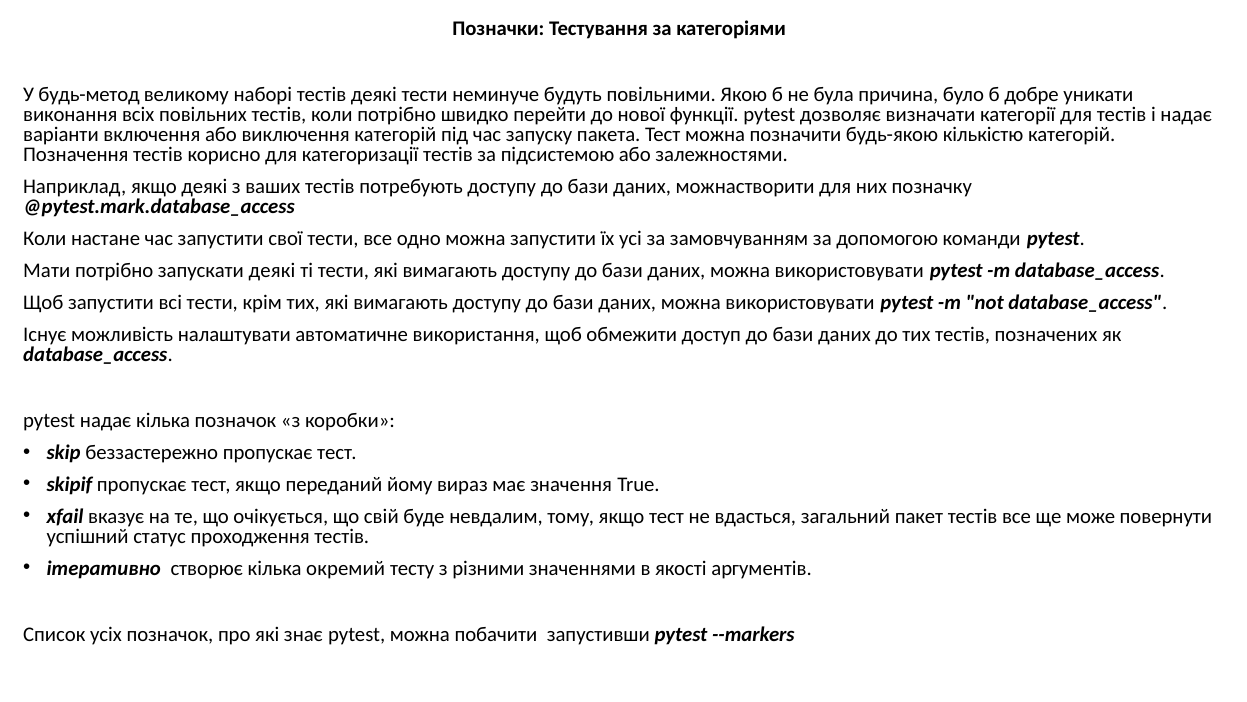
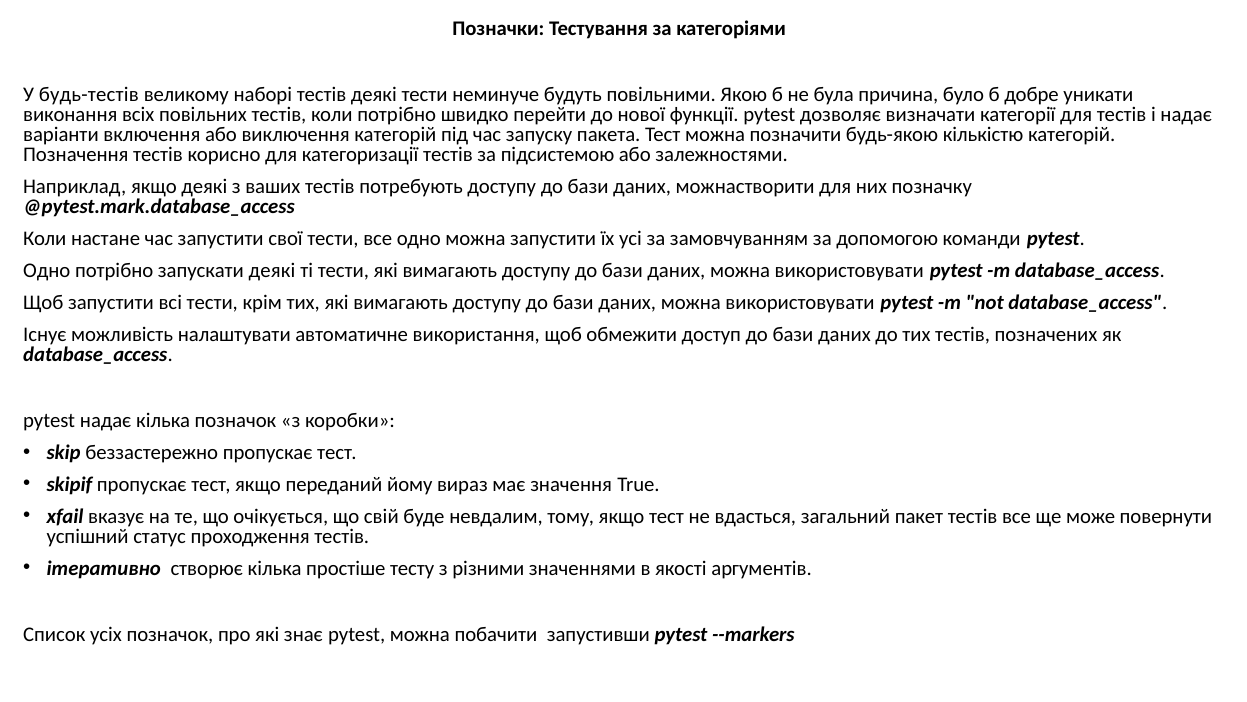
будь-метод: будь-метод -> будь-тестів
Мати at (47, 271): Мати -> Одно
окремий: окремий -> простіше
